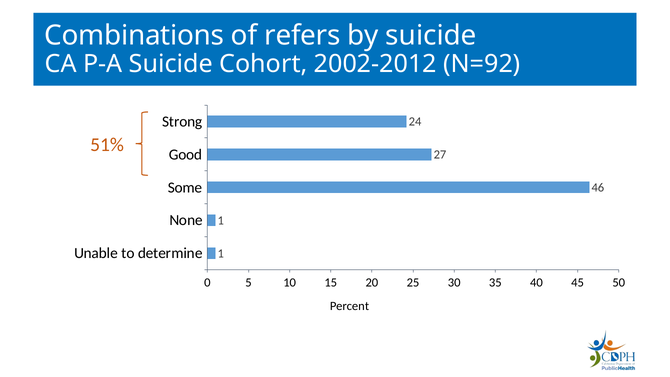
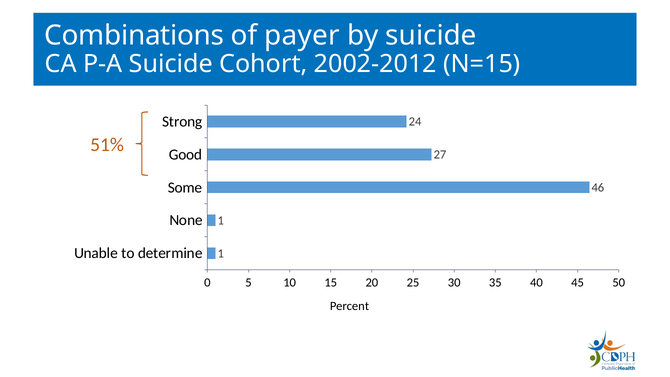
refers: refers -> payer
N=92: N=92 -> N=15
